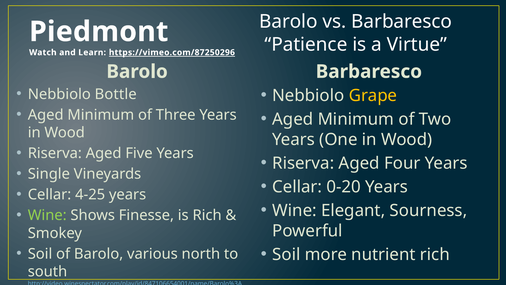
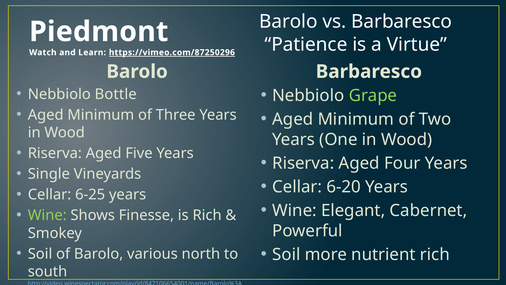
Grape colour: yellow -> light green
0-20: 0-20 -> 6-20
4-25: 4-25 -> 6-25
Sourness: Sourness -> Cabernet
